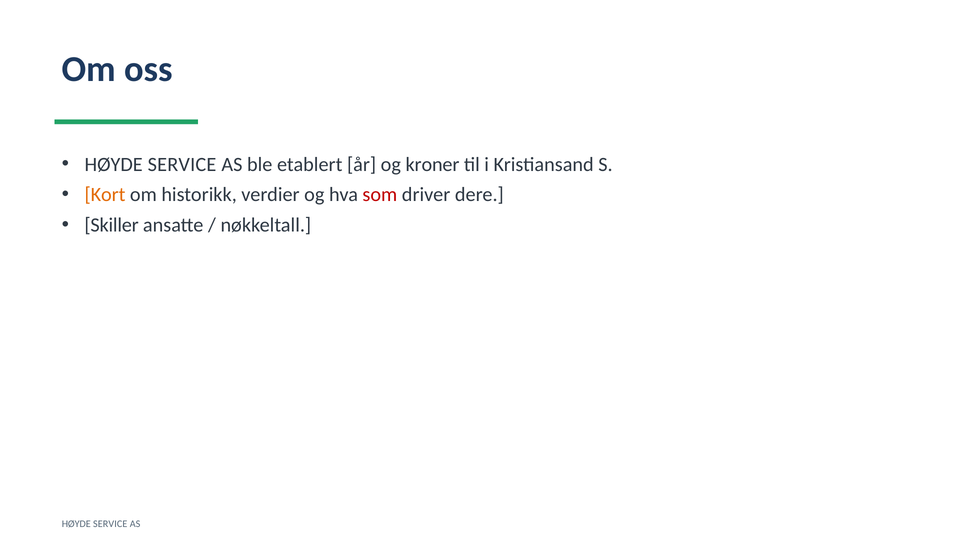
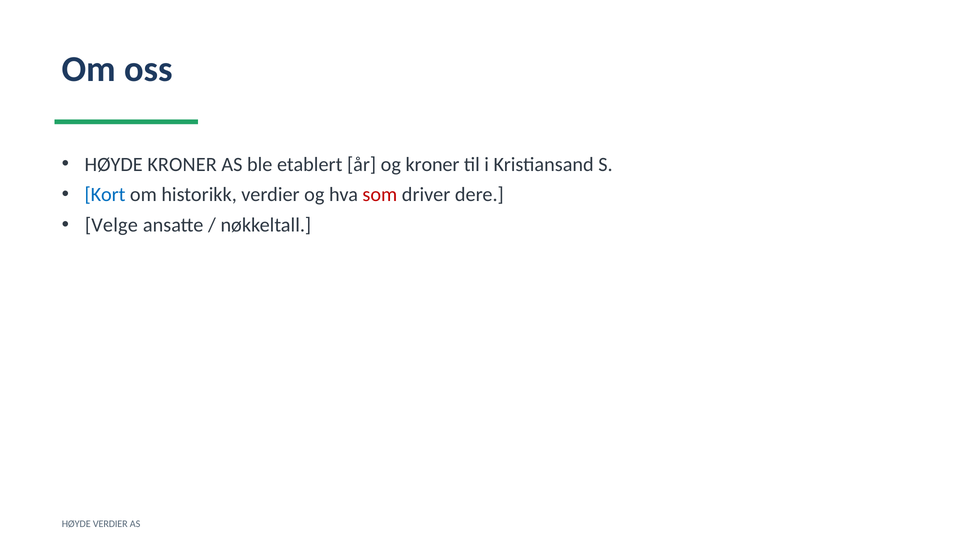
SERVICE at (182, 164): SERVICE -> KRONER
Kort colour: orange -> blue
Skiller: Skiller -> Velge
SERVICE at (110, 524): SERVICE -> VERDIER
